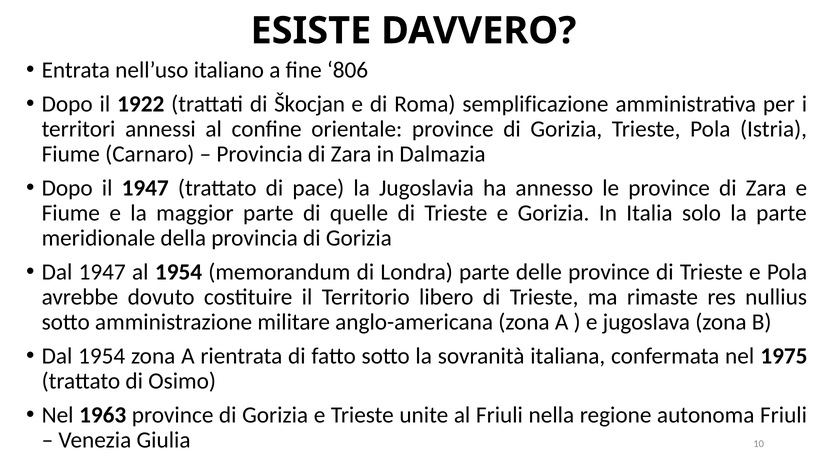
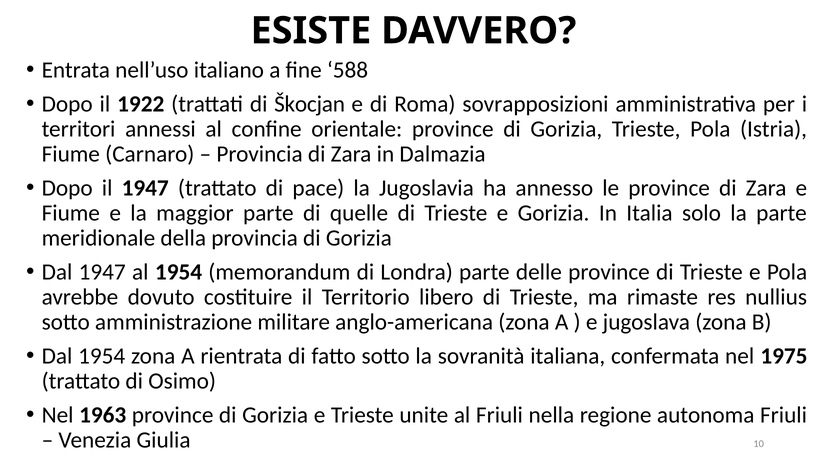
806: 806 -> 588
semplificazione: semplificazione -> sovrapposizioni
